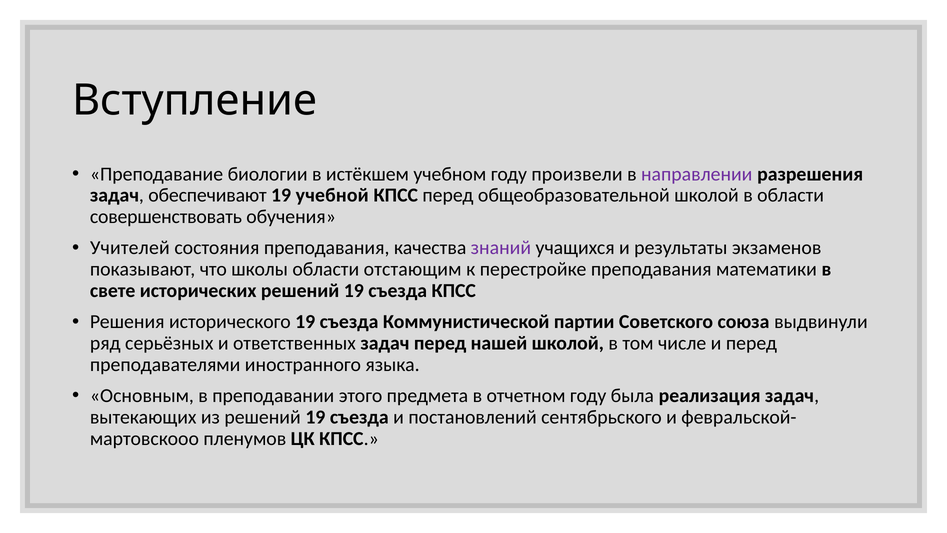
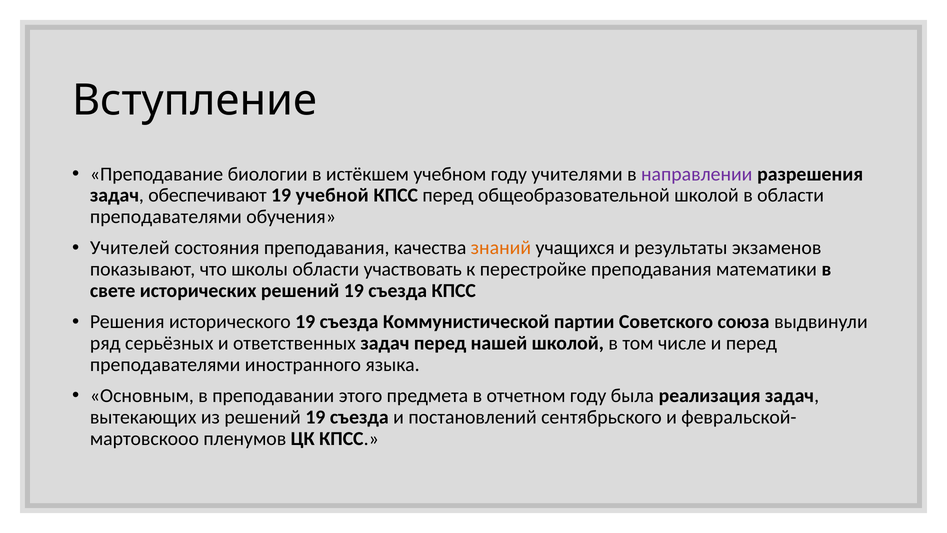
произвели: произвели -> учителями
совершенствовать at (166, 217): совершенствовать -> преподавателями
знаний colour: purple -> orange
отстающим: отстающим -> участвовать
